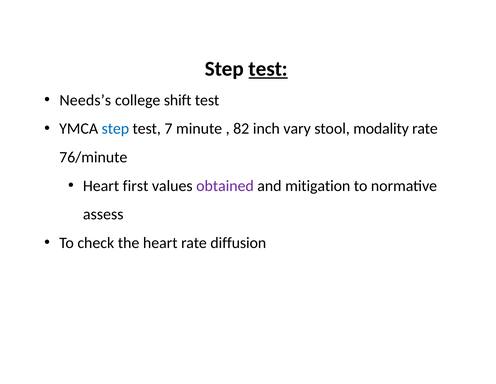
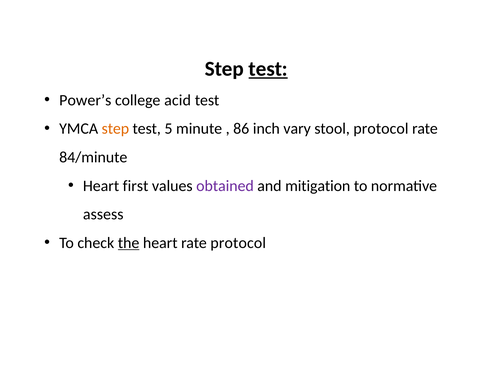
Needs’s: Needs’s -> Power’s
shift: shift -> acid
step at (115, 129) colour: blue -> orange
7: 7 -> 5
82: 82 -> 86
stool modality: modality -> protocol
76/minute: 76/minute -> 84/minute
the underline: none -> present
rate diffusion: diffusion -> protocol
